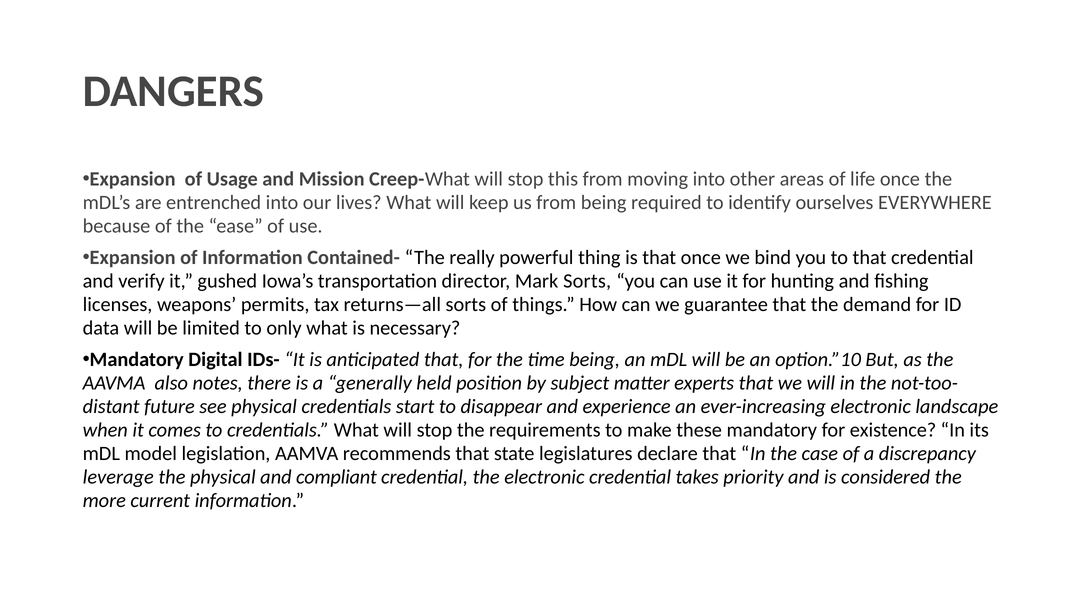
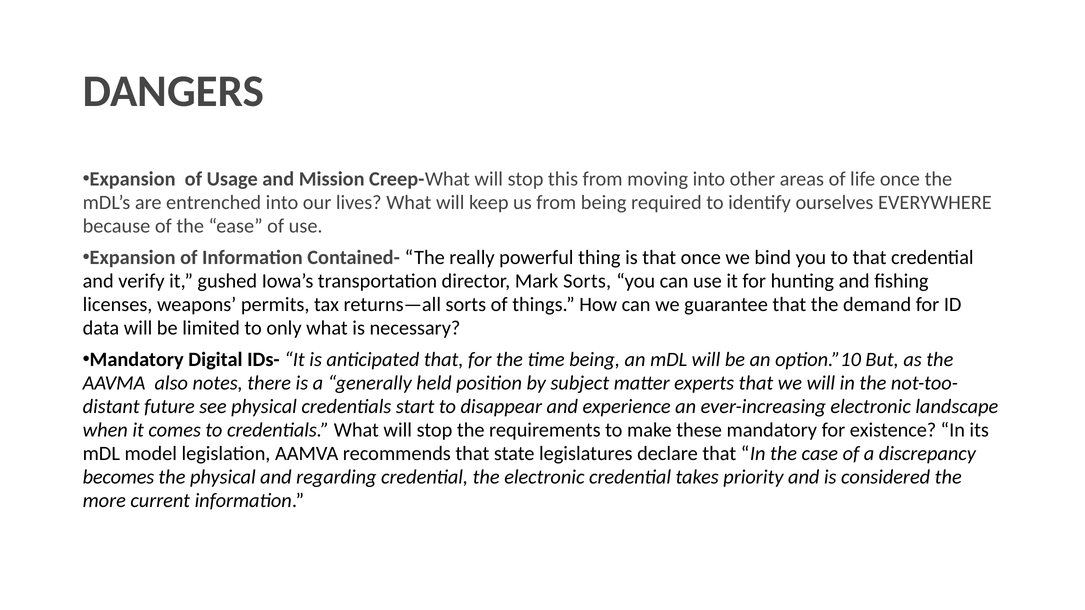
leverage: leverage -> becomes
compliant: compliant -> regarding
